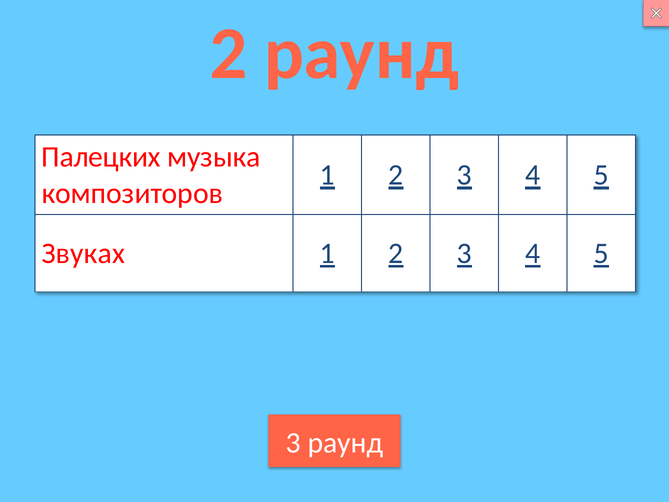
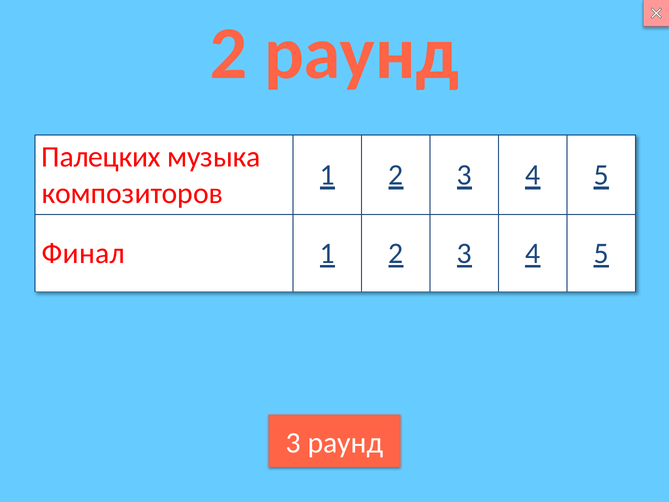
Звуках: Звуках -> Финал
